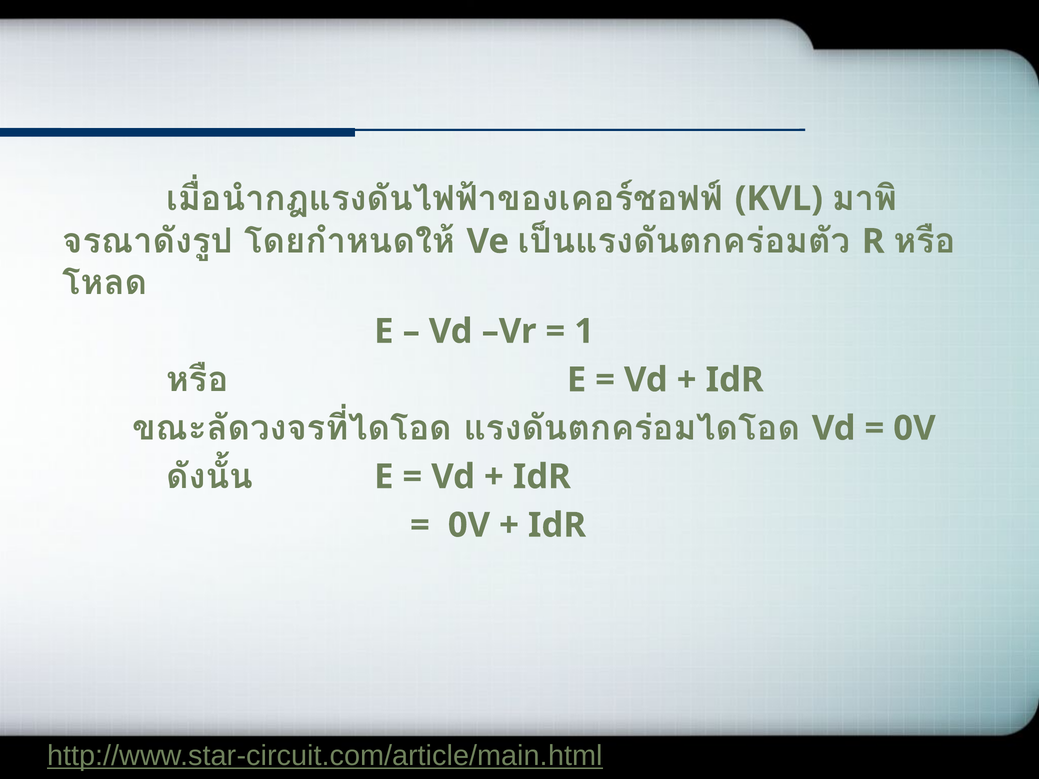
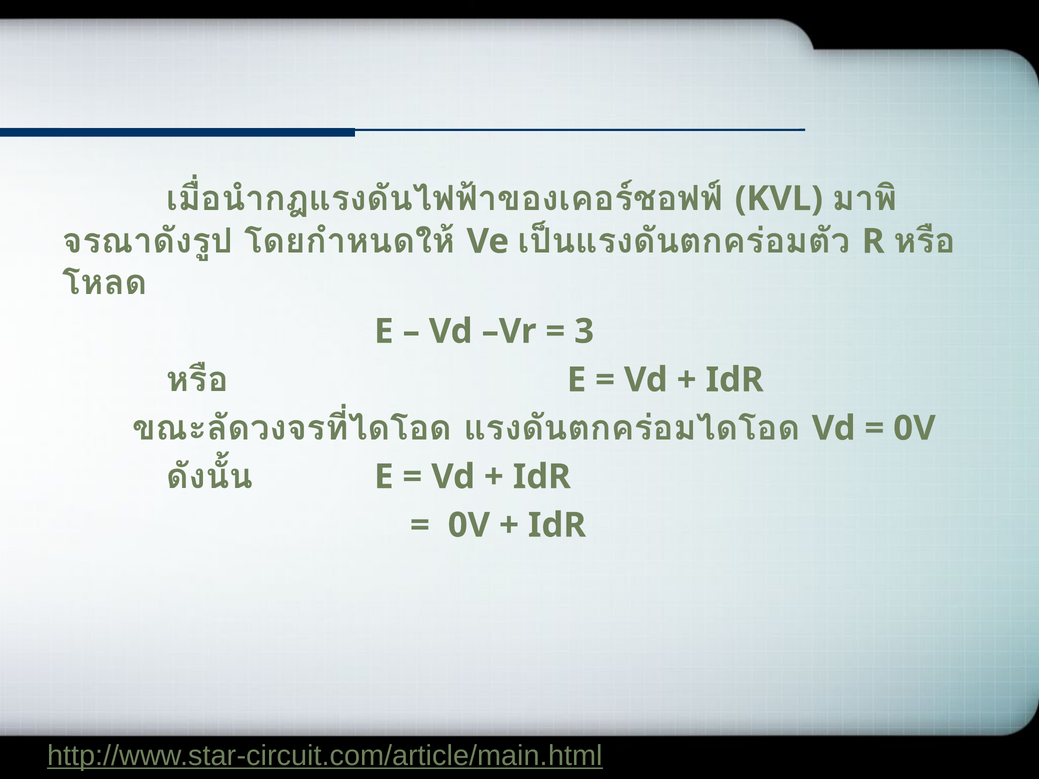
1: 1 -> 3
